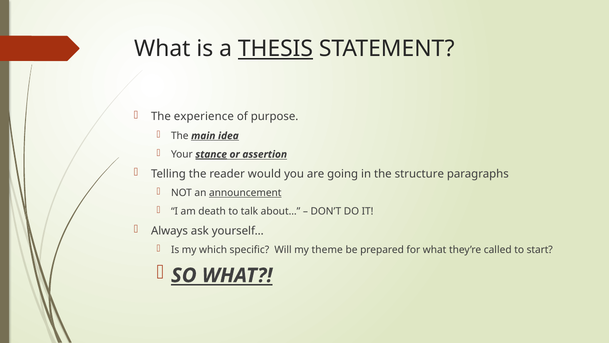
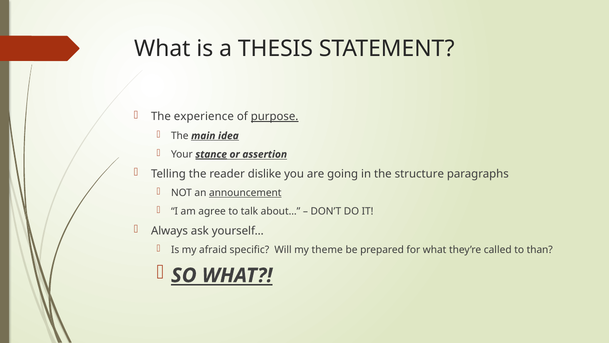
THESIS underline: present -> none
purpose underline: none -> present
would: would -> dislike
death: death -> agree
which: which -> afraid
start: start -> than
